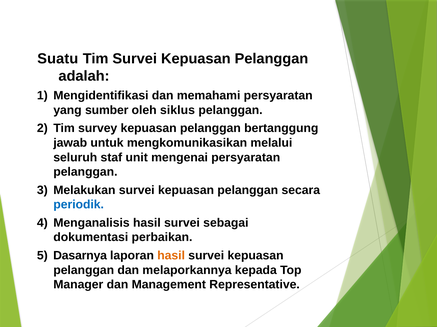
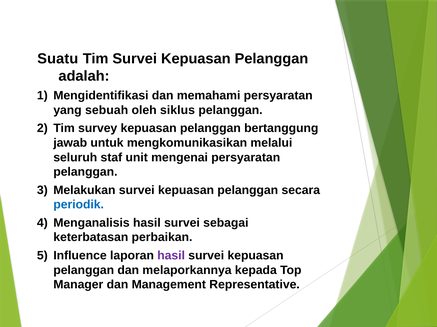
sumber: sumber -> sebuah
dokumentasi: dokumentasi -> keterbatasan
Dasarnya: Dasarnya -> Influence
hasil at (171, 256) colour: orange -> purple
